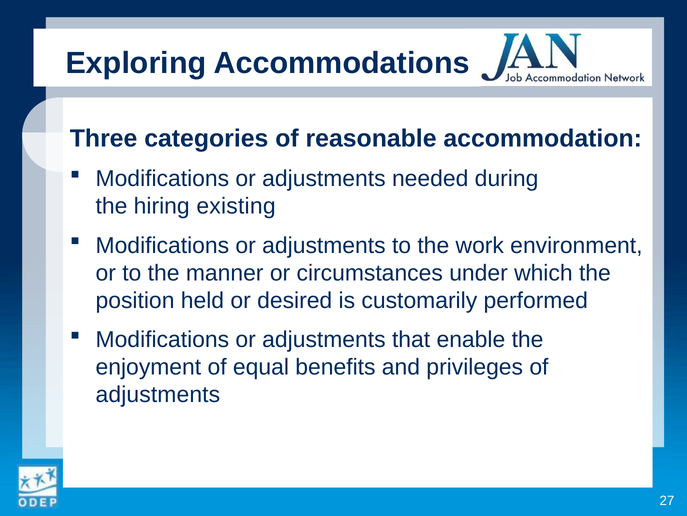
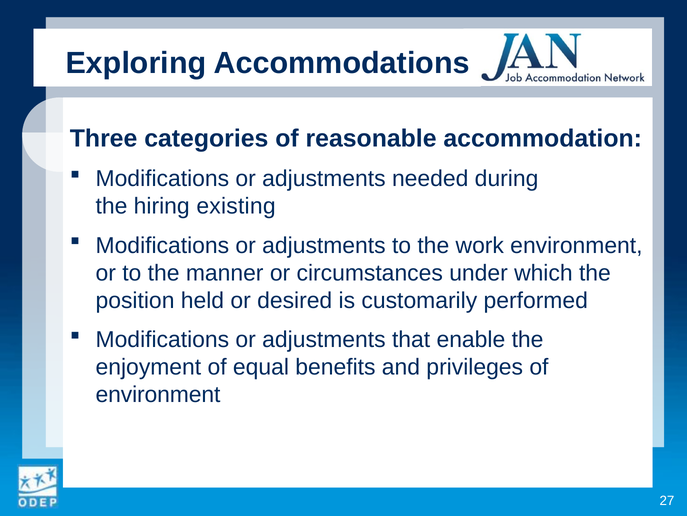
adjustments at (158, 394): adjustments -> environment
